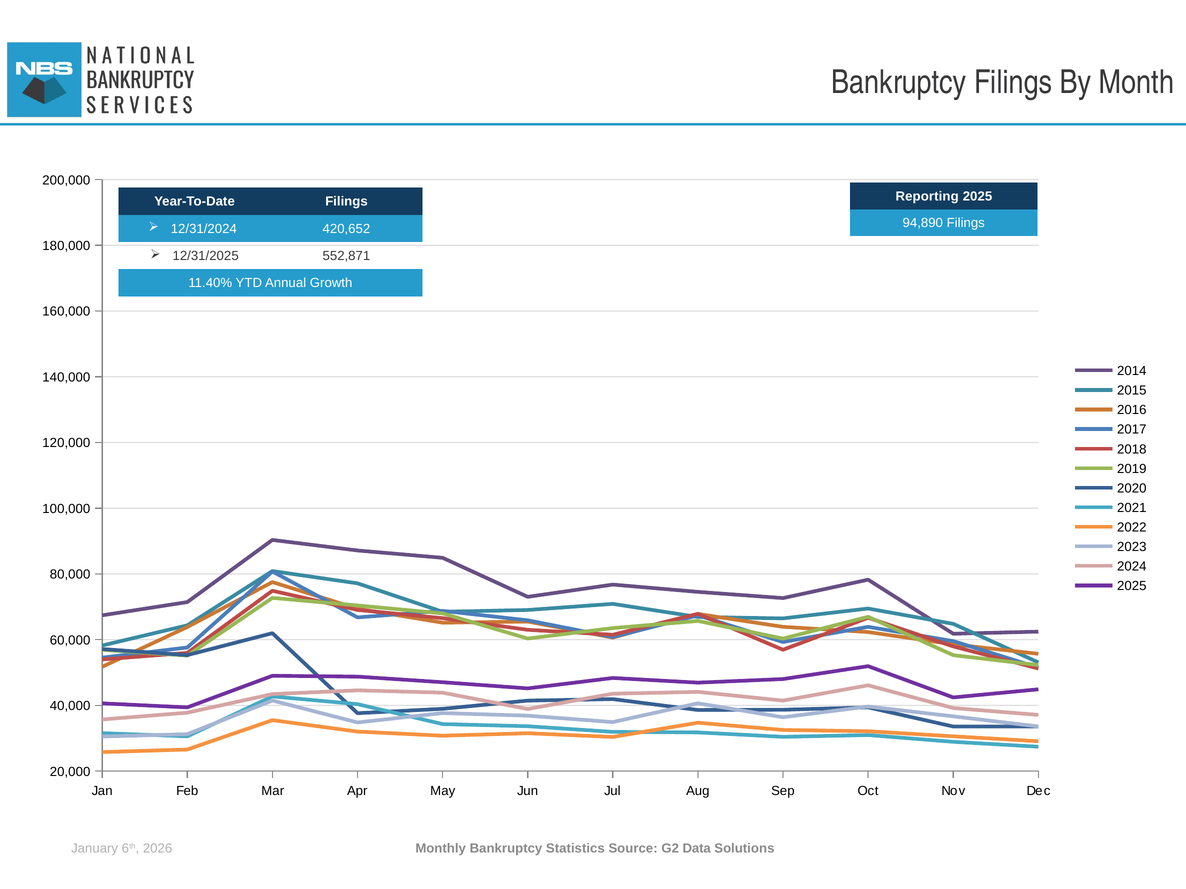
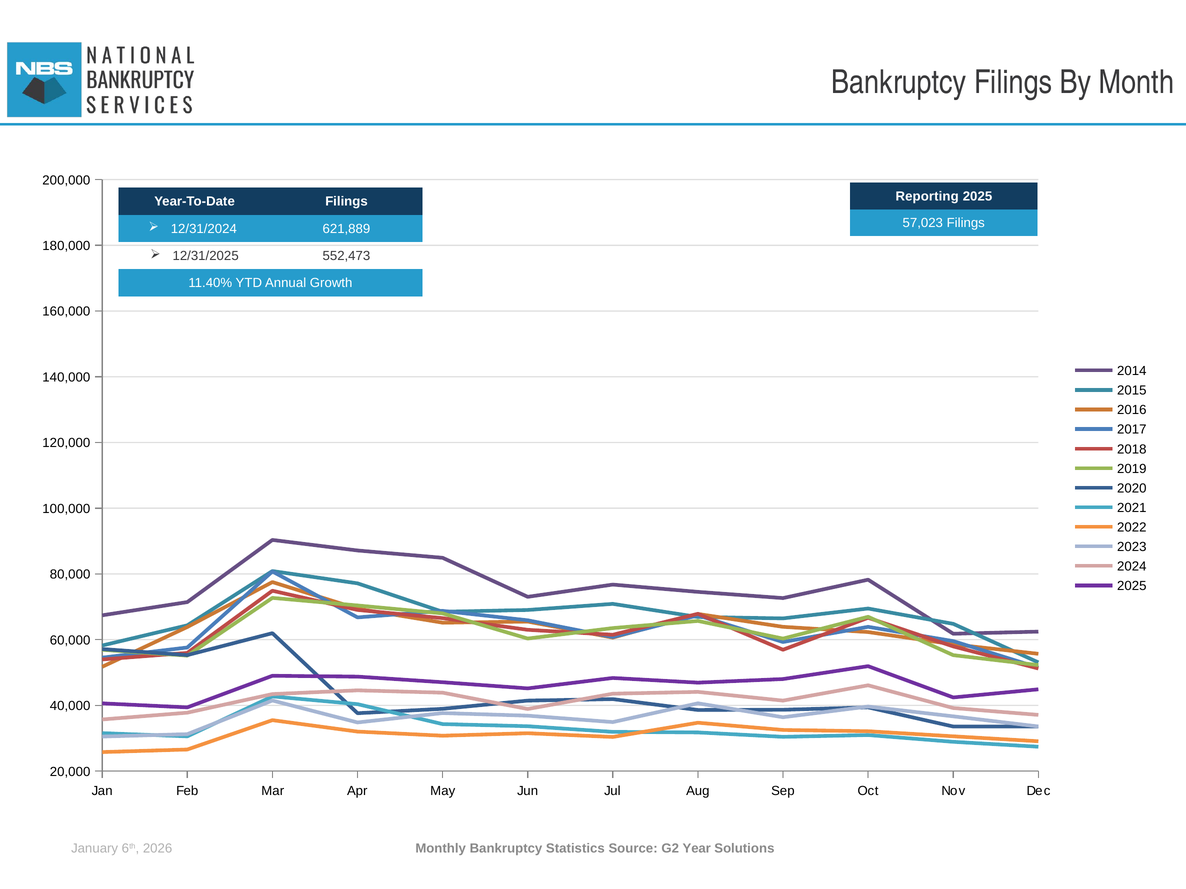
94,890: 94,890 -> 57,023
420,652: 420,652 -> 621,889
552,871: 552,871 -> 552,473
Data: Data -> Year
